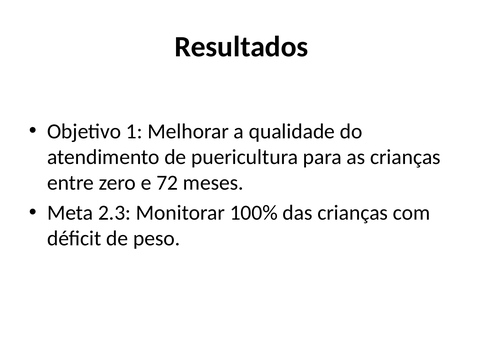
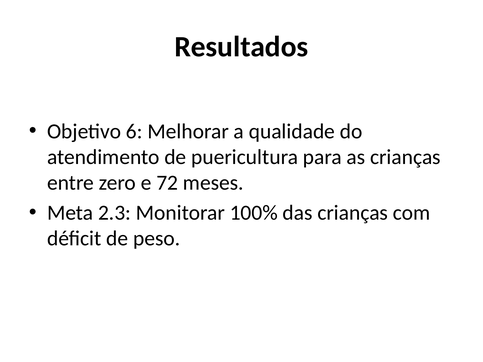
1: 1 -> 6
